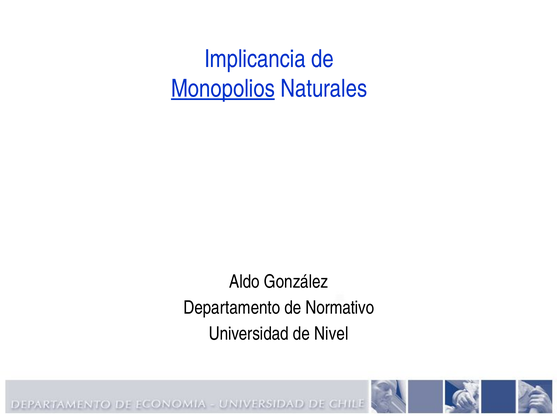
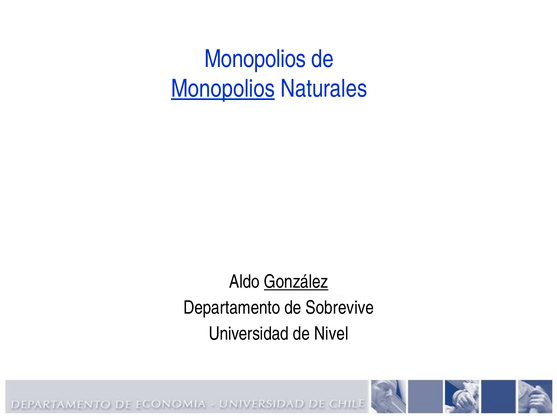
Implicancia at (255, 59): Implicancia -> Monopolios
González underline: none -> present
Normativo: Normativo -> Sobrevive
